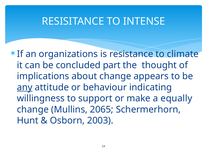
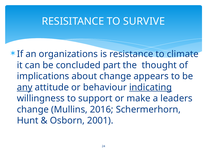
INTENSE: INTENSE -> SURVIVE
indicating underline: none -> present
equally: equally -> leaders
2065: 2065 -> 2016
2003: 2003 -> 2001
